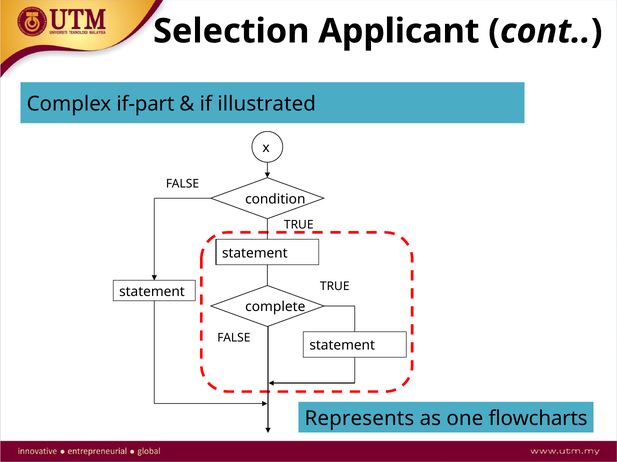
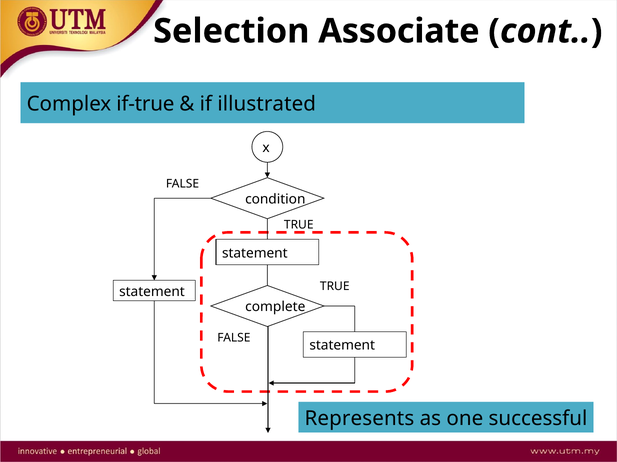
Applicant: Applicant -> Associate
if-part: if-part -> if-true
flowcharts: flowcharts -> successful
